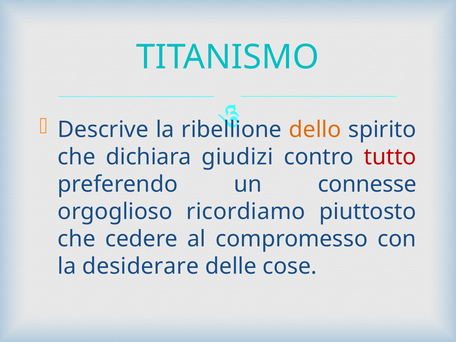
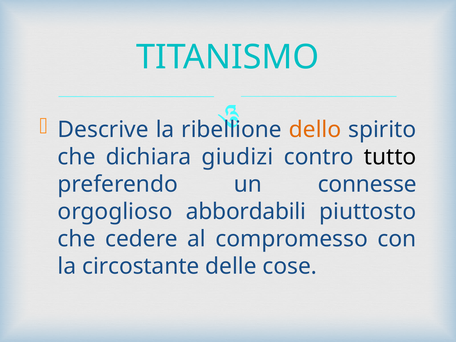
tutto colour: red -> black
ricordiamo: ricordiamo -> abbordabili
desiderare: desiderare -> circostante
